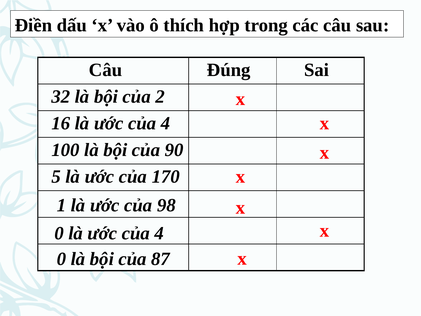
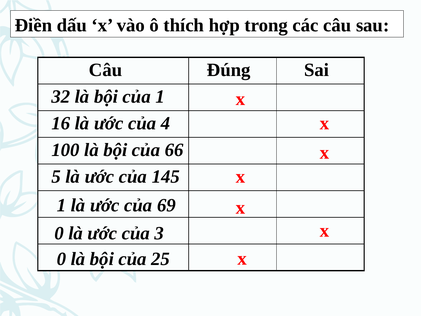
của 2: 2 -> 1
90: 90 -> 66
170: 170 -> 145
98: 98 -> 69
4 at (159, 233): 4 -> 3
87: 87 -> 25
